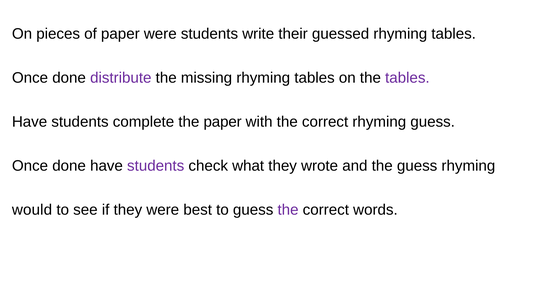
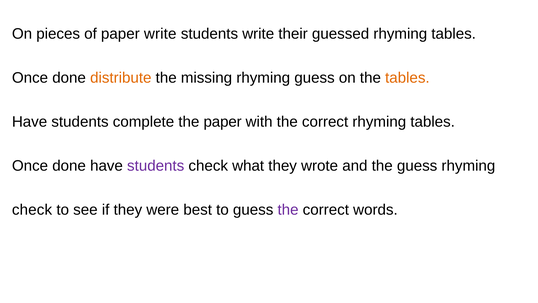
paper were: were -> write
distribute colour: purple -> orange
missing rhyming tables: tables -> guess
tables at (407, 78) colour: purple -> orange
correct rhyming guess: guess -> tables
would at (32, 210): would -> check
